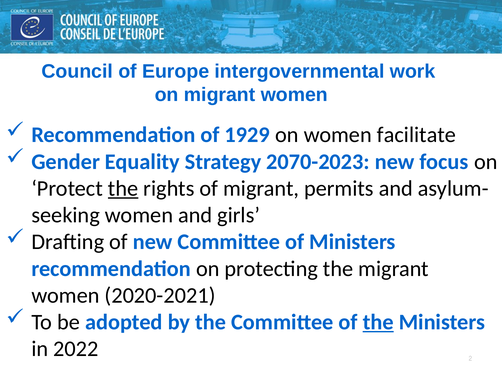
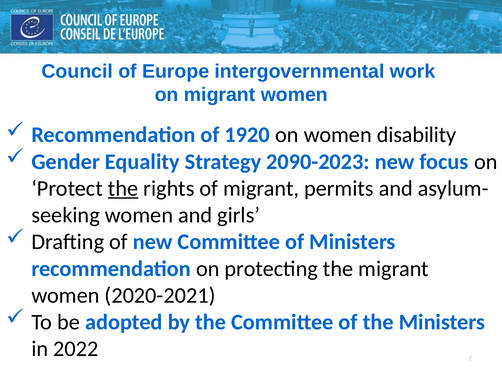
1929: 1929 -> 1920
facilitate: facilitate -> disability
2070-2023: 2070-2023 -> 2090-2023
the at (378, 323) underline: present -> none
